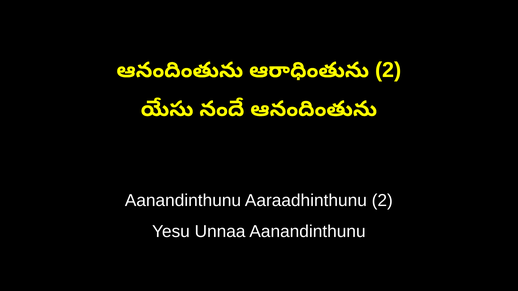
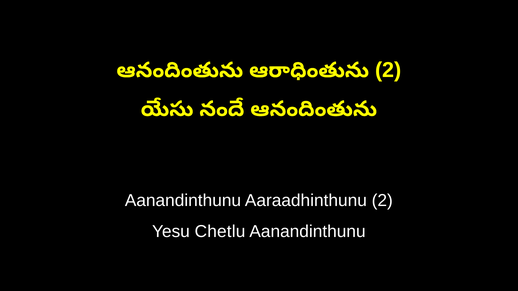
Unnaa: Unnaa -> Chetlu
